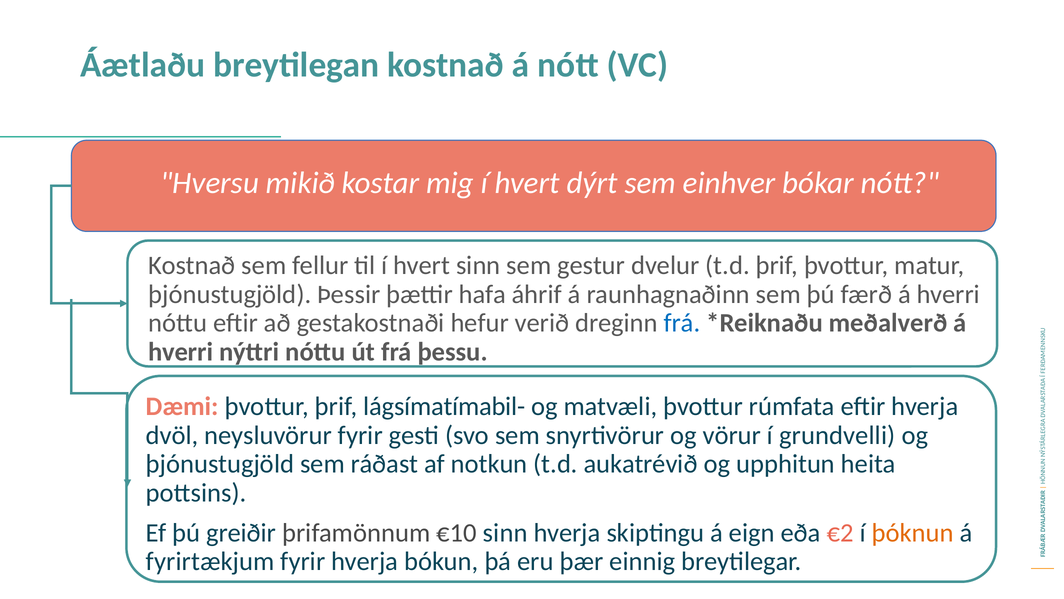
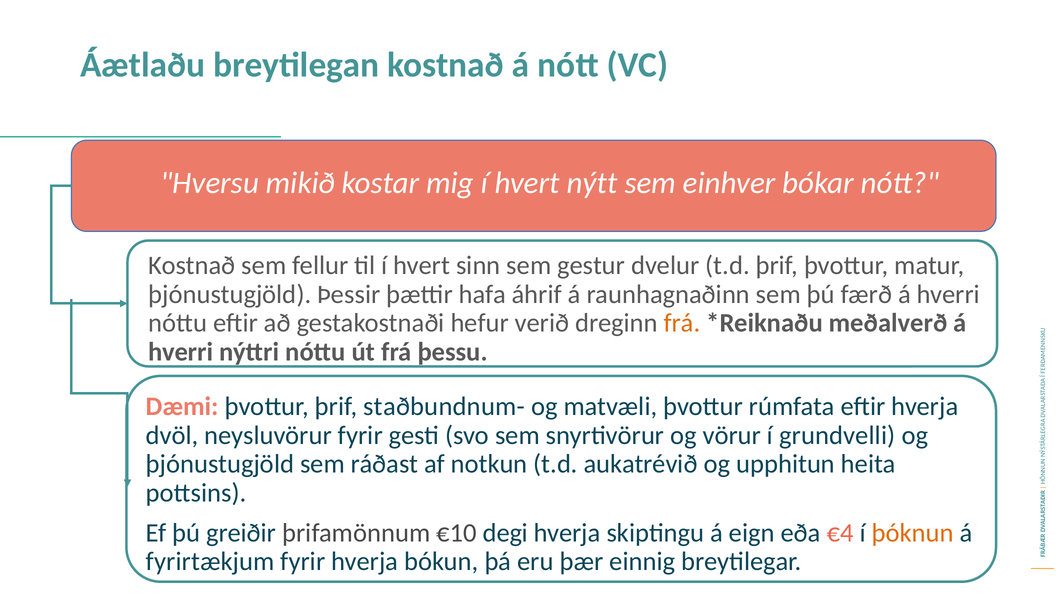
dýrt: dýrt -> nýtt
frá at (682, 323) colour: blue -> orange
lágsímatímabil-: lágsímatímabil- -> staðbundnum-
€10 sinn: sinn -> degi
€2: €2 -> €4
